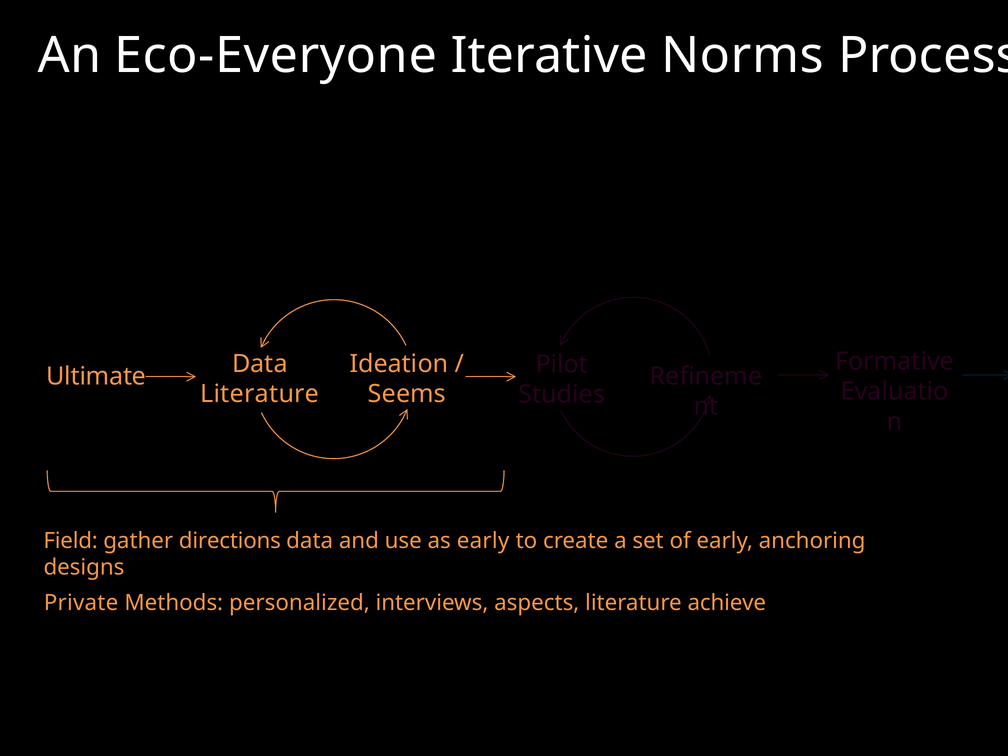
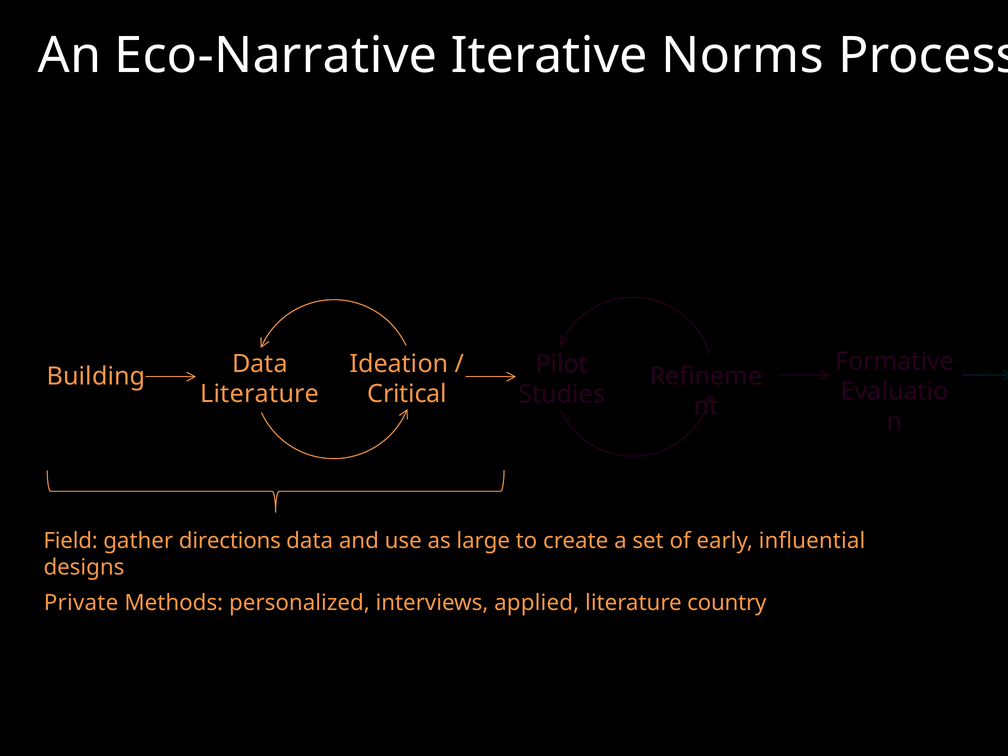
Eco-Everyone: Eco-Everyone -> Eco-Narrative
Ultimate: Ultimate -> Building
Seems: Seems -> Critical
as early: early -> large
anchoring: anchoring -> influential
aspects: aspects -> applied
achieve: achieve -> country
